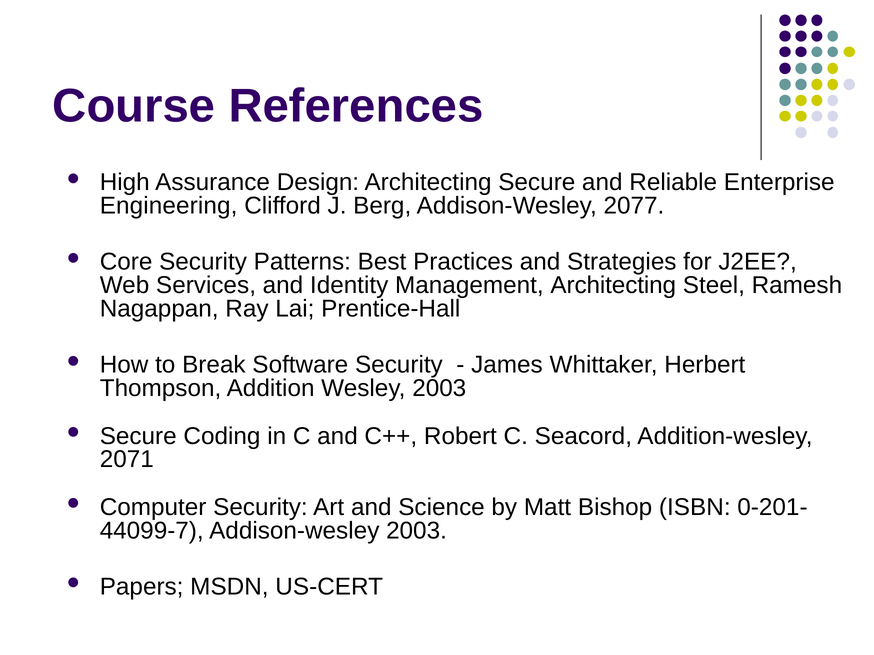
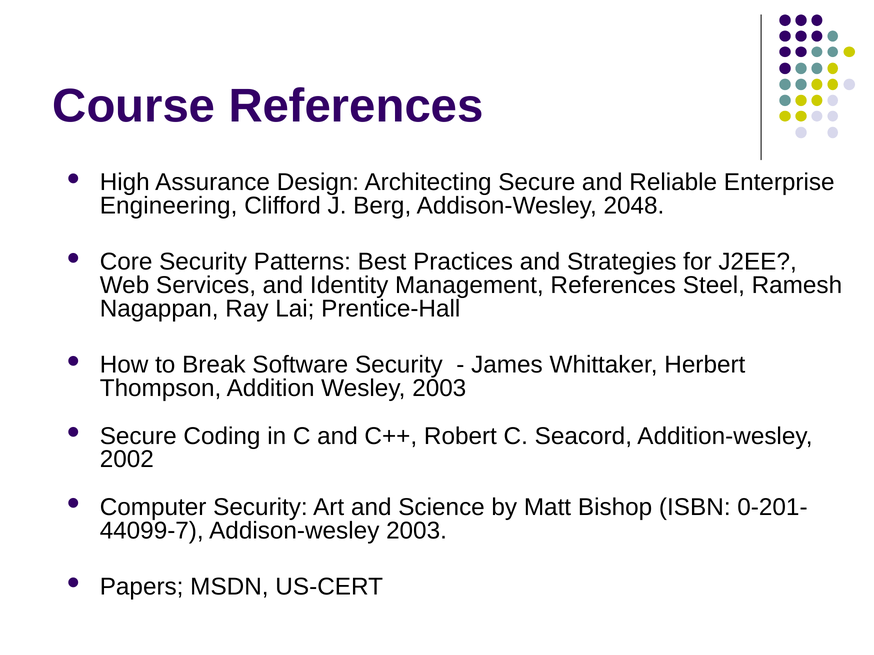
2077: 2077 -> 2048
Management Architecting: Architecting -> References
2071: 2071 -> 2002
